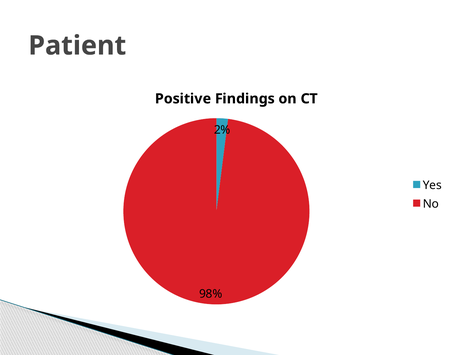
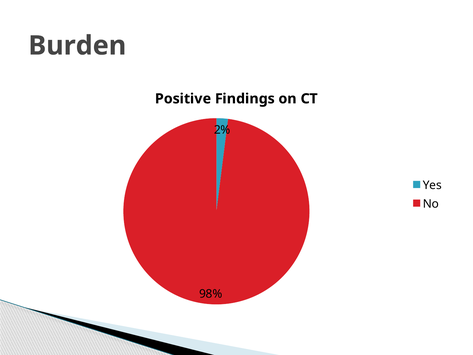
Patient: Patient -> Burden
